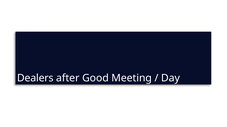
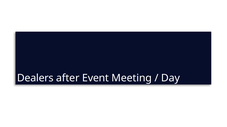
Good: Good -> Event
